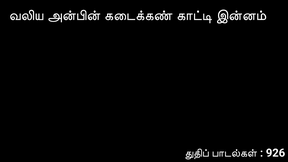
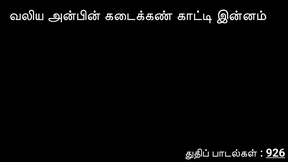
926 underline: none -> present
